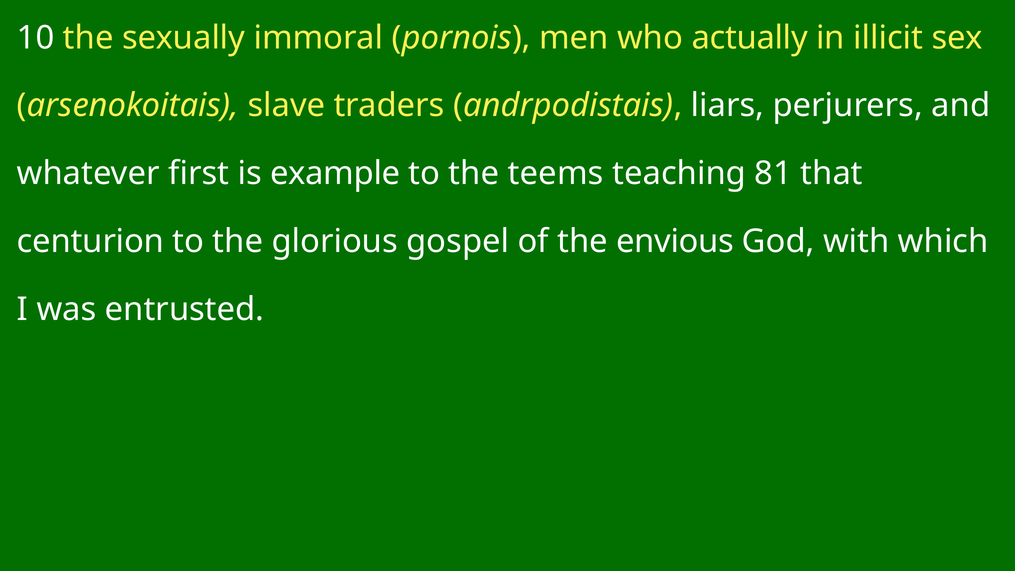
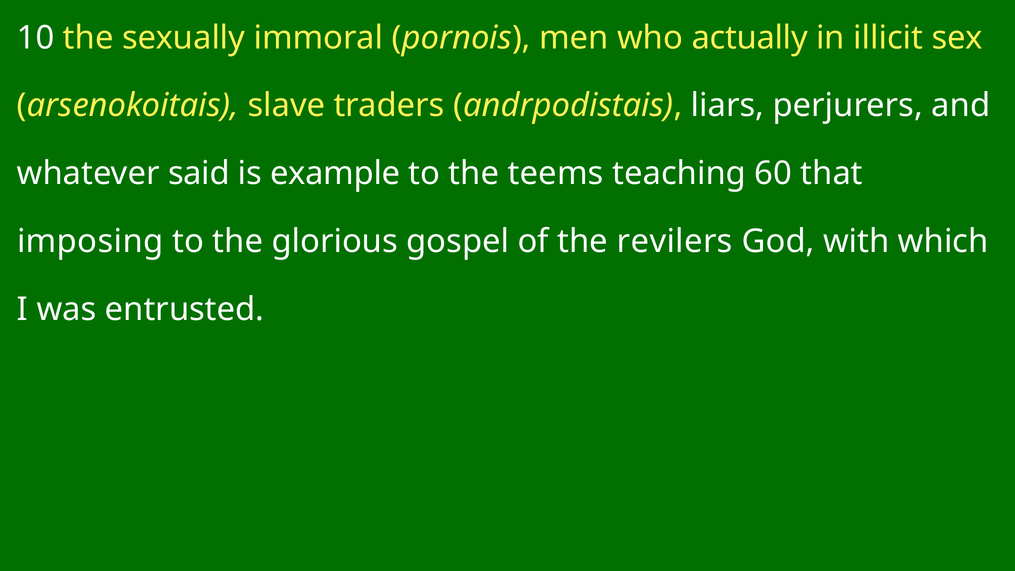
first: first -> said
81: 81 -> 60
centurion: centurion -> imposing
envious: envious -> revilers
